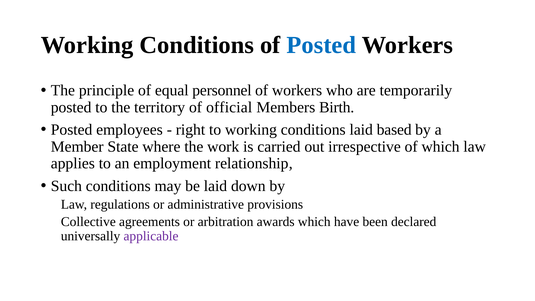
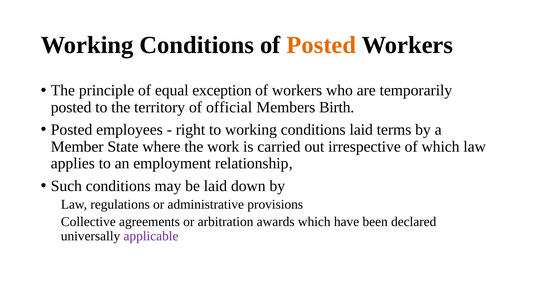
Posted at (321, 45) colour: blue -> orange
personnel: personnel -> exception
based: based -> terms
